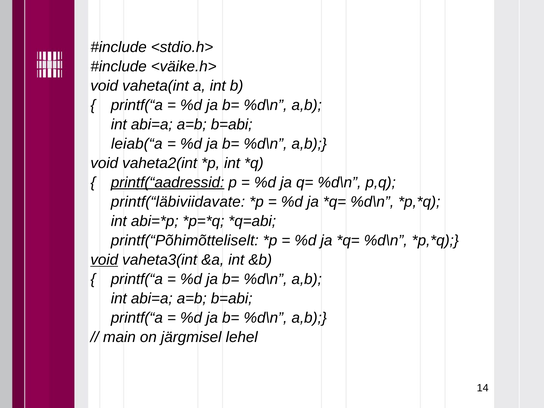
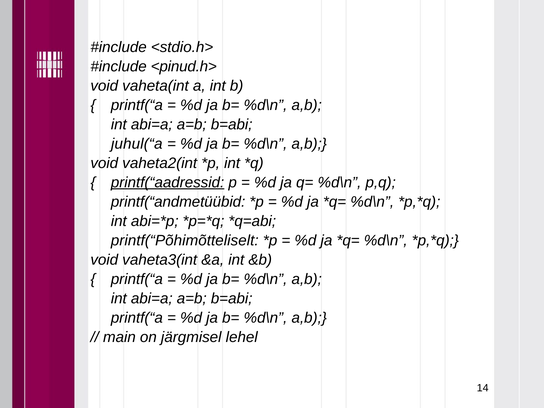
<väike.h>: <väike.h> -> <pinud.h>
leiab(“a: leiab(“a -> juhul(“a
printf(“läbiviidavate: printf(“läbiviidavate -> printf(“andmetüübid
void at (104, 260) underline: present -> none
